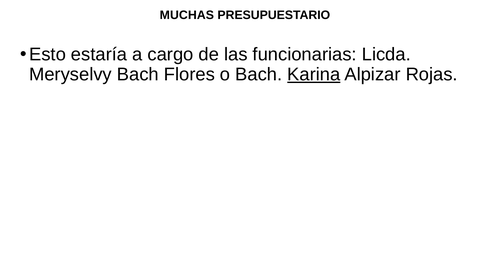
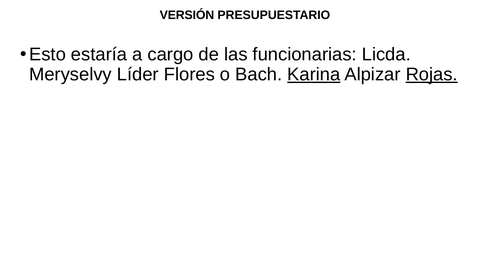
MUCHAS: MUCHAS -> VERSIÓN
Meryselvy Bach: Bach -> Líder
Rojas underline: none -> present
